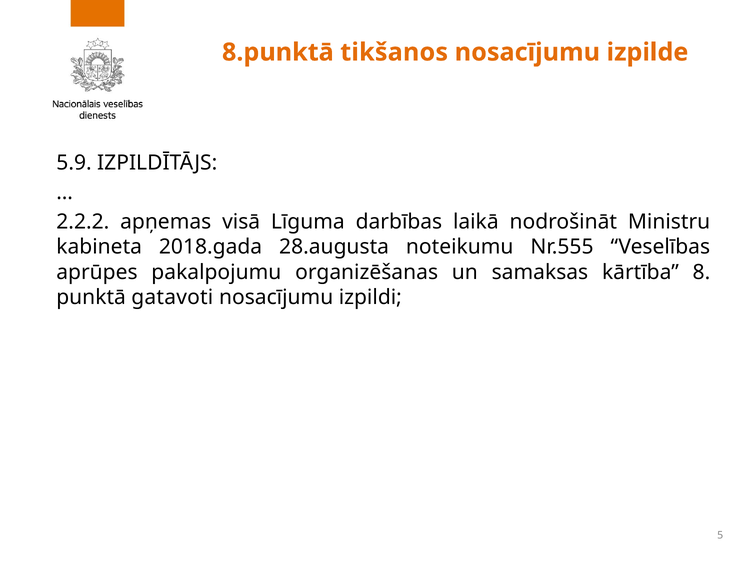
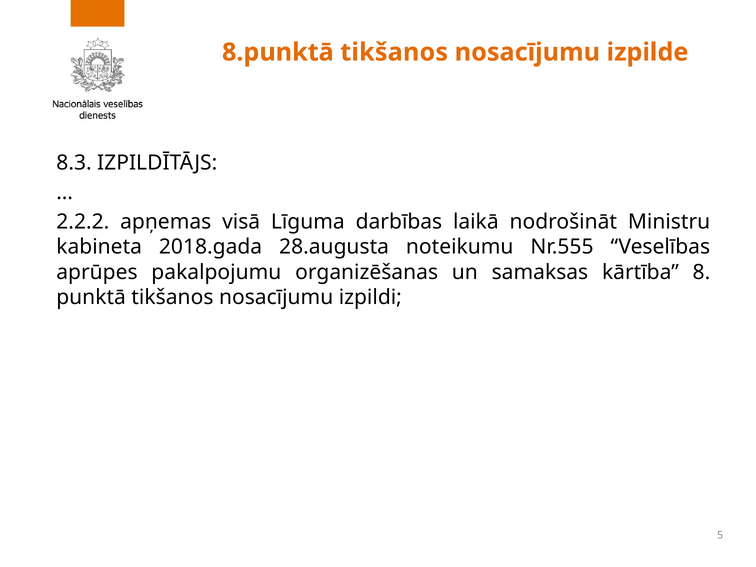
5.9: 5.9 -> 8.3
punktā gatavoti: gatavoti -> tikšanos
